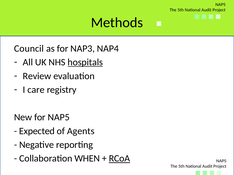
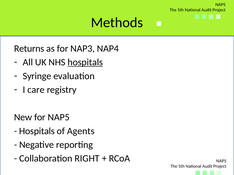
Council: Council -> Returns
Review: Review -> Syringe
Expected at (37, 131): Expected -> Hospitals
WHEN: WHEN -> RIGHT
RCoA underline: present -> none
